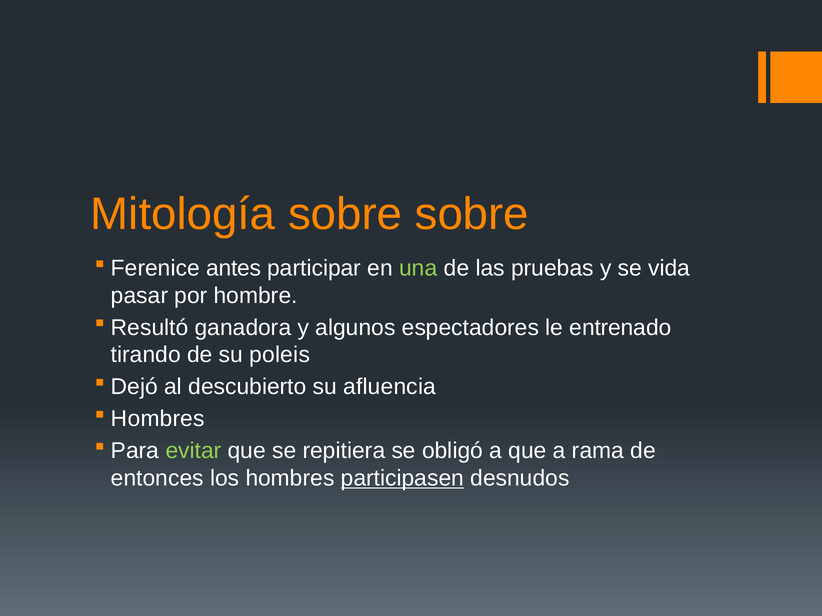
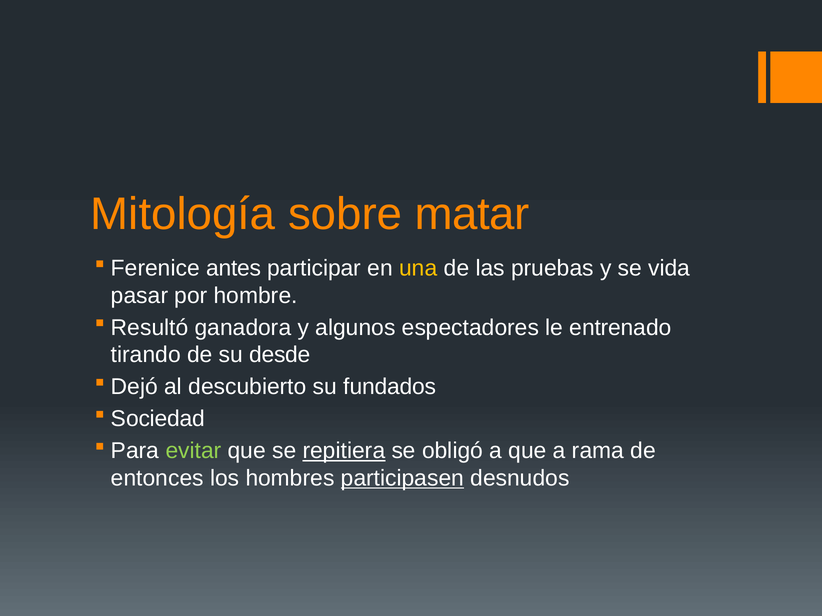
sobre sobre: sobre -> matar
una colour: light green -> yellow
poleis: poleis -> desde
afluencia: afluencia -> fundados
Hombres at (158, 419): Hombres -> Sociedad
repitiera underline: none -> present
